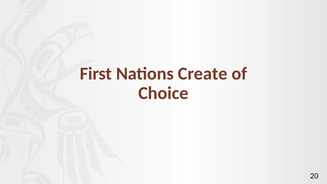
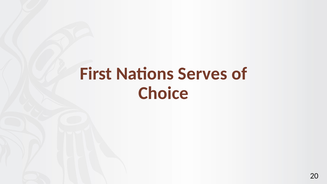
Create: Create -> Serves
